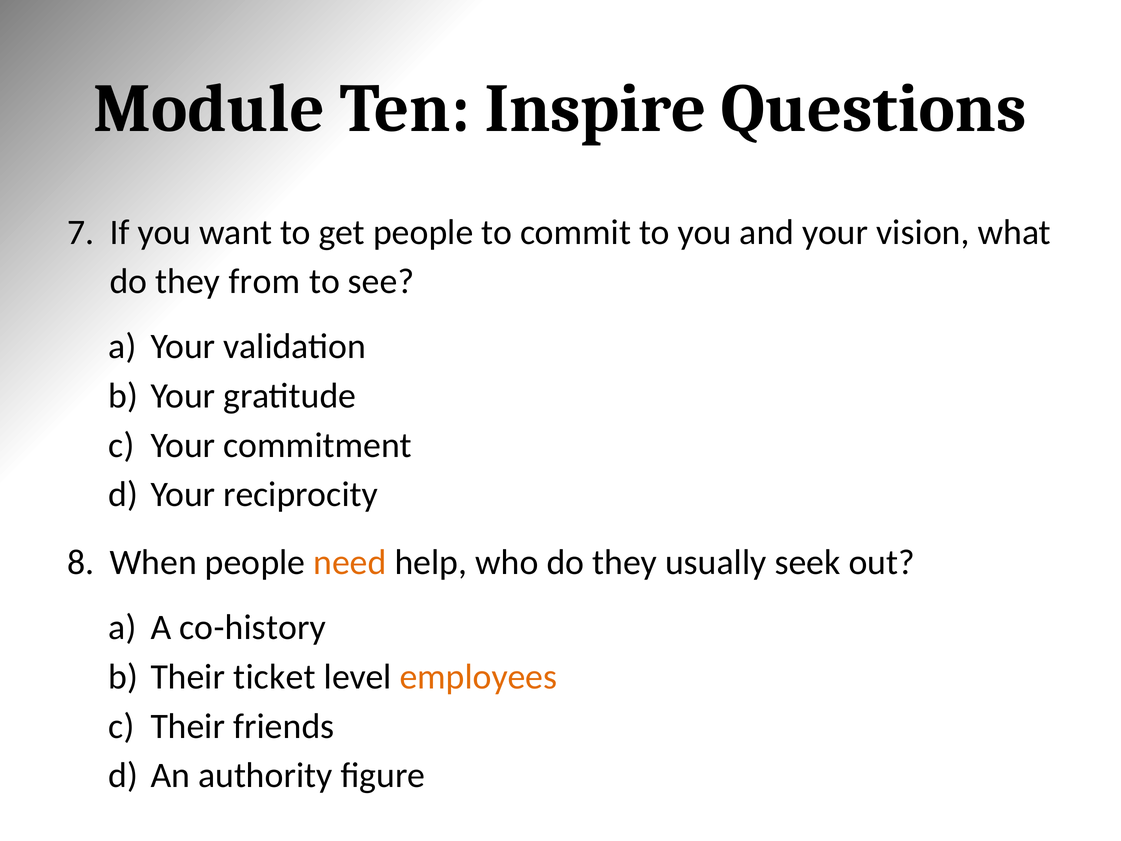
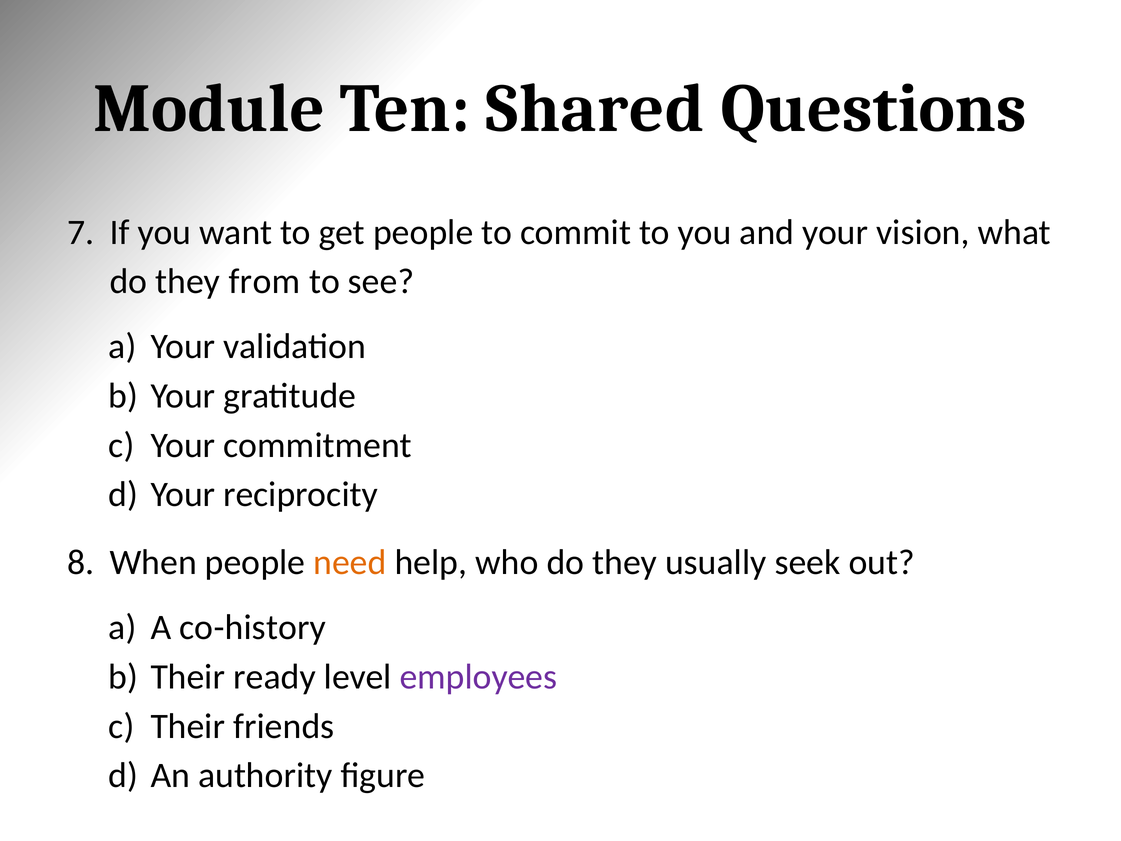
Inspire: Inspire -> Shared
ticket: ticket -> ready
employees colour: orange -> purple
